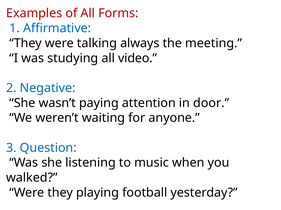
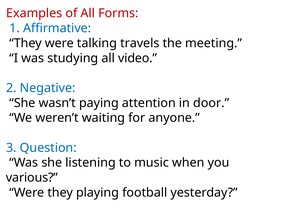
always: always -> travels
walked: walked -> various
